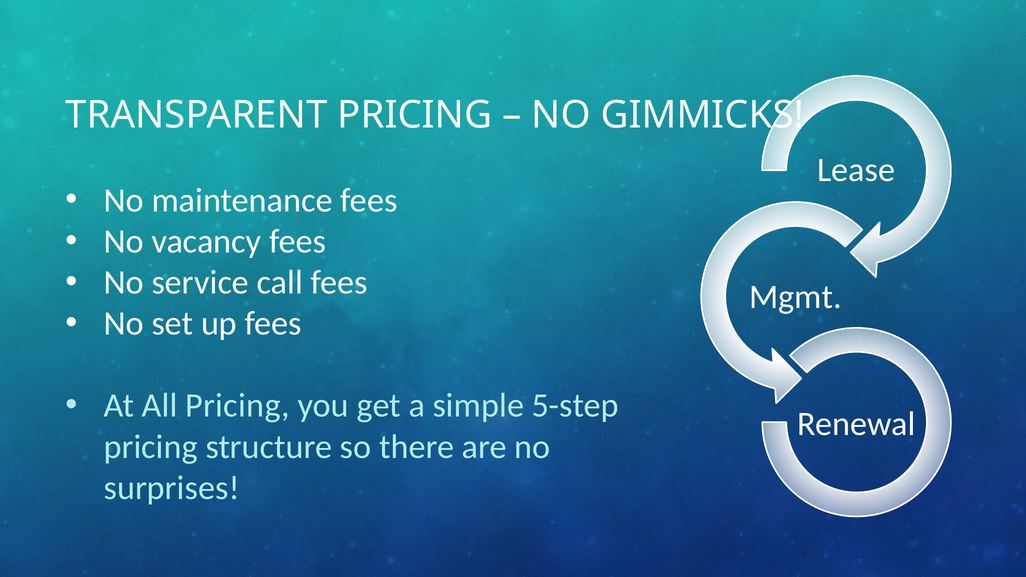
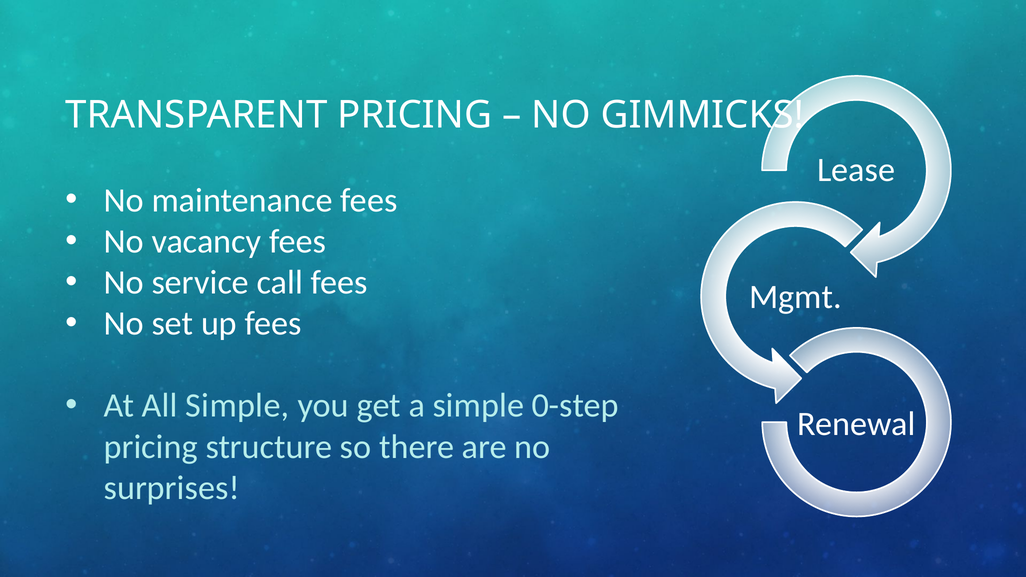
All Pricing: Pricing -> Simple
5-step: 5-step -> 0-step
